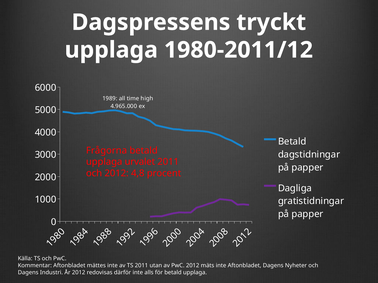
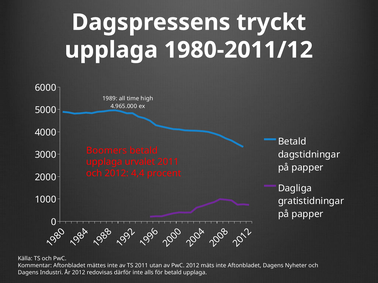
Frågorna: Frågorna -> Boomers
4,8: 4,8 -> 4,4
